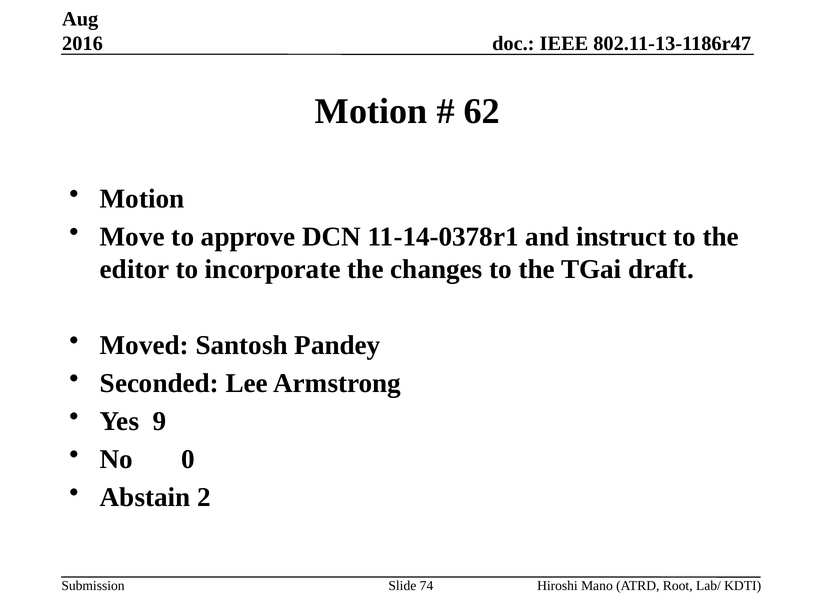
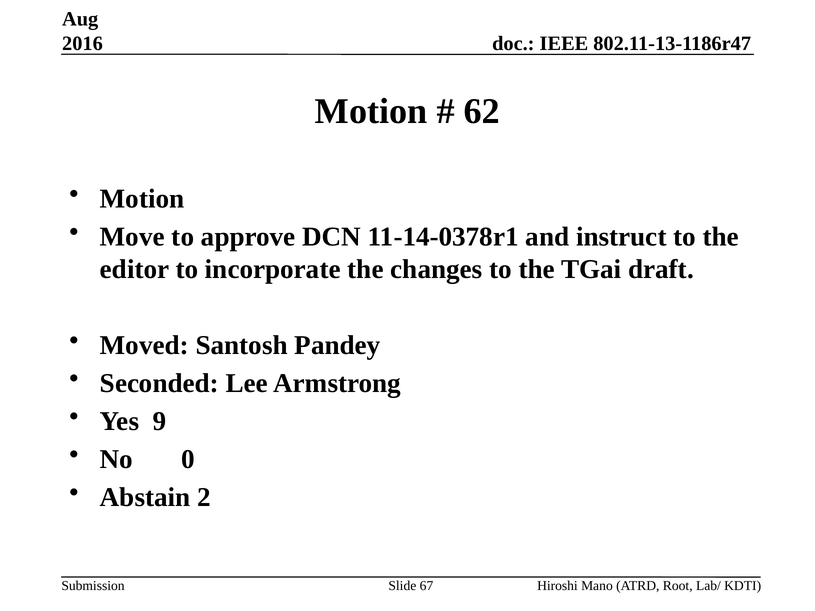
74: 74 -> 67
